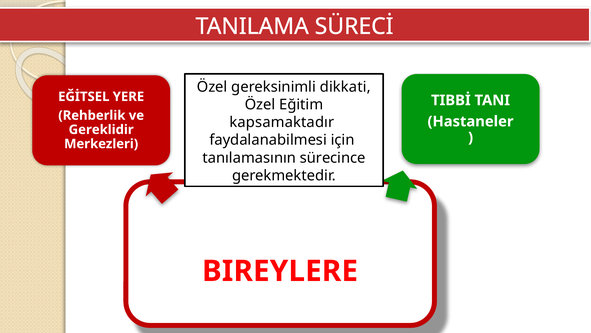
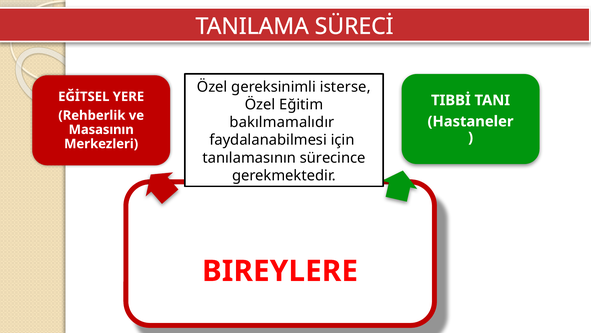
dikkati: dikkati -> isterse
kapsamaktadır: kapsamaktadır -> bakılmamalıdır
Gereklidir: Gereklidir -> Masasının
